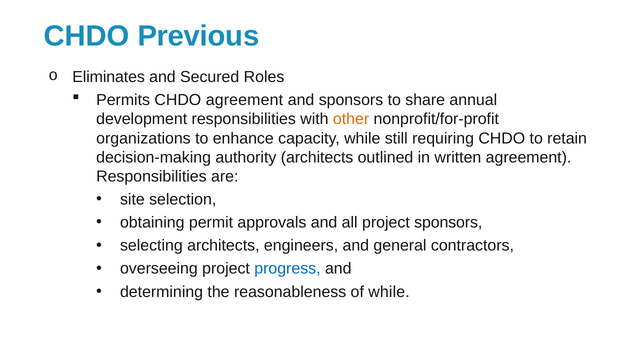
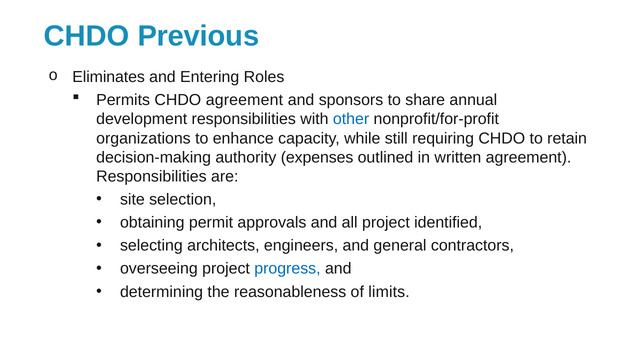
Secured: Secured -> Entering
other colour: orange -> blue
authority architects: architects -> expenses
project sponsors: sponsors -> identified
of while: while -> limits
